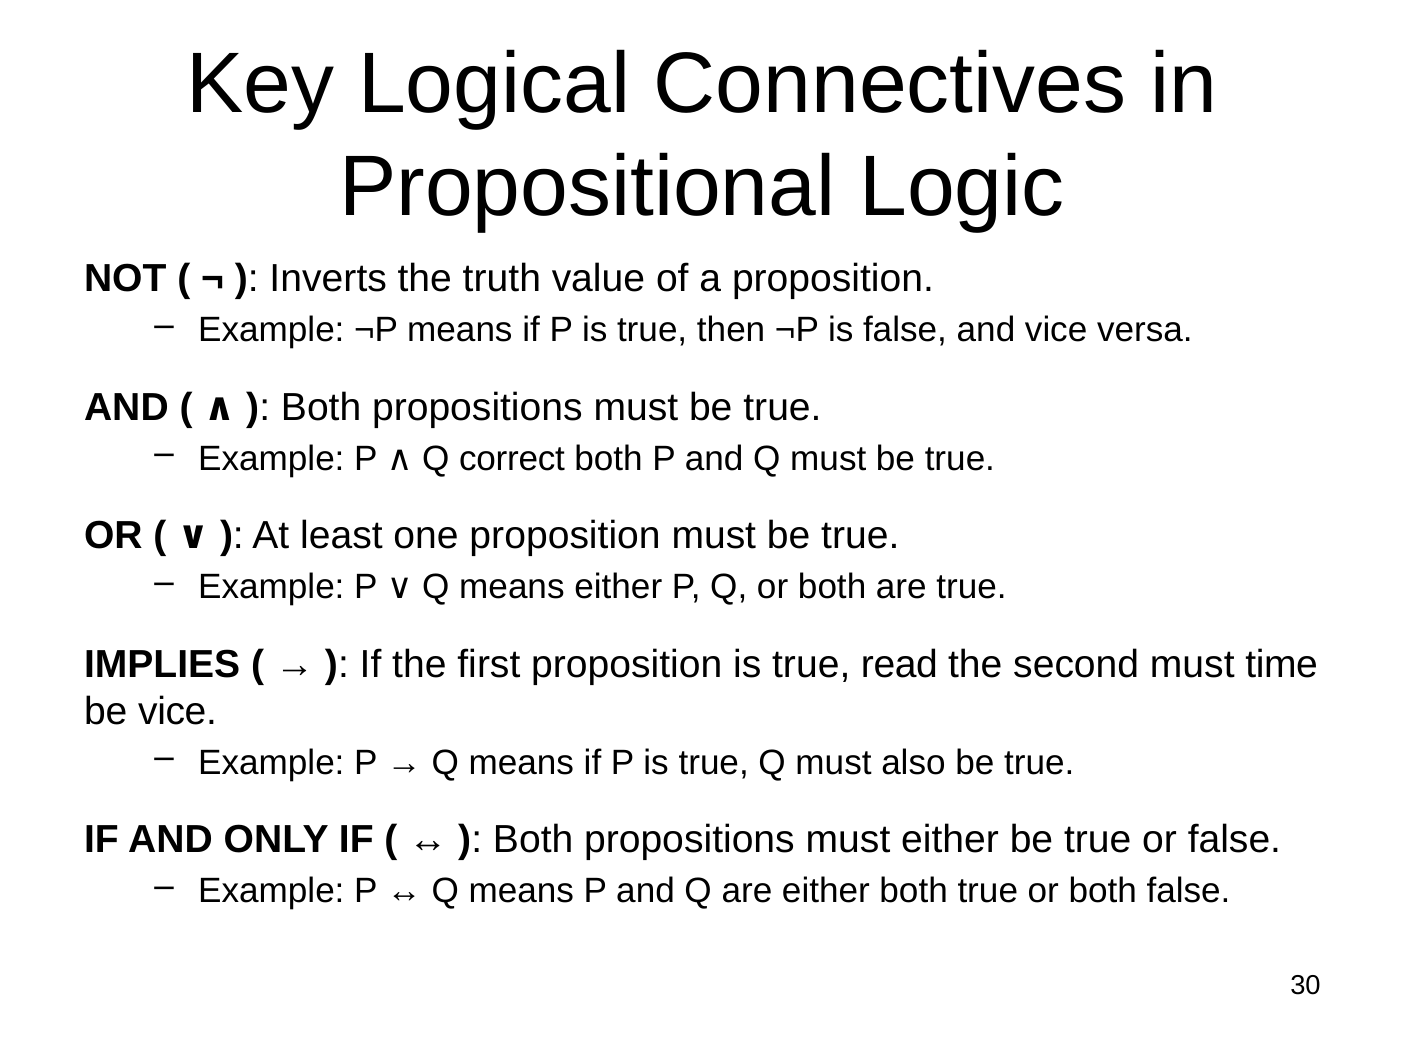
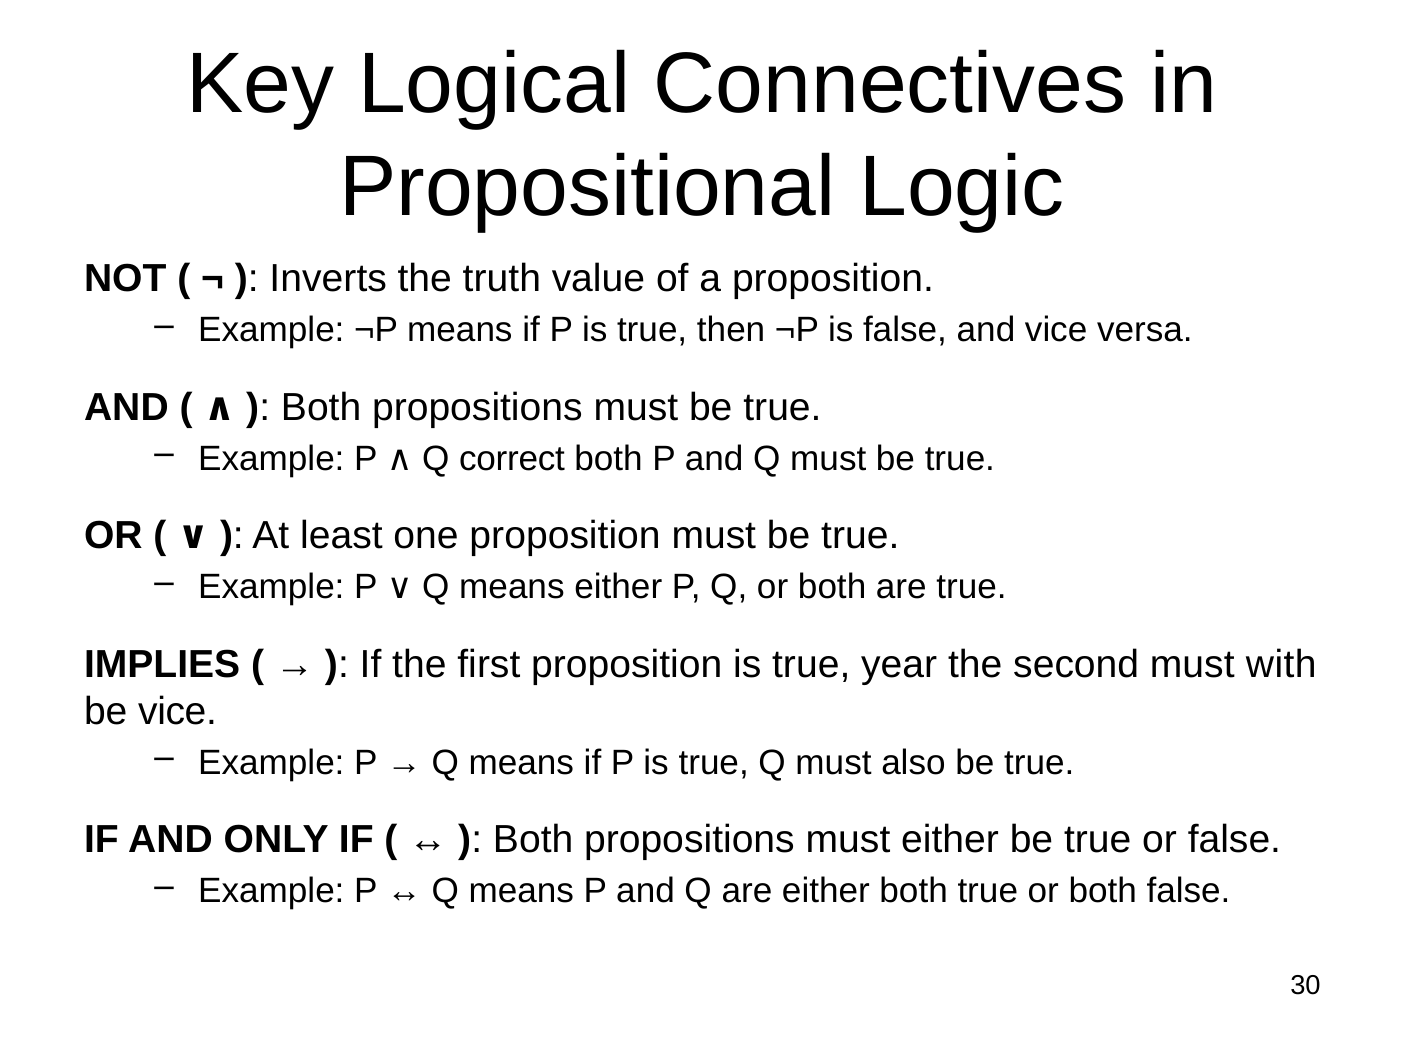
read: read -> year
time: time -> with
